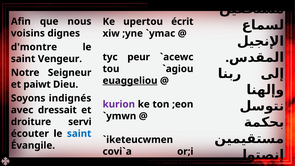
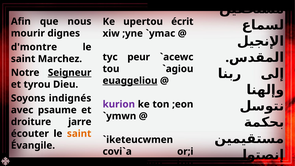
voisins: voisins -> mourir
Vengeur: Vengeur -> Marchez
Seigneur underline: none -> present
paiwt: paiwt -> tyrou
dressait: dressait -> psaume
servi: servi -> jarre
saint at (79, 134) colour: blue -> orange
